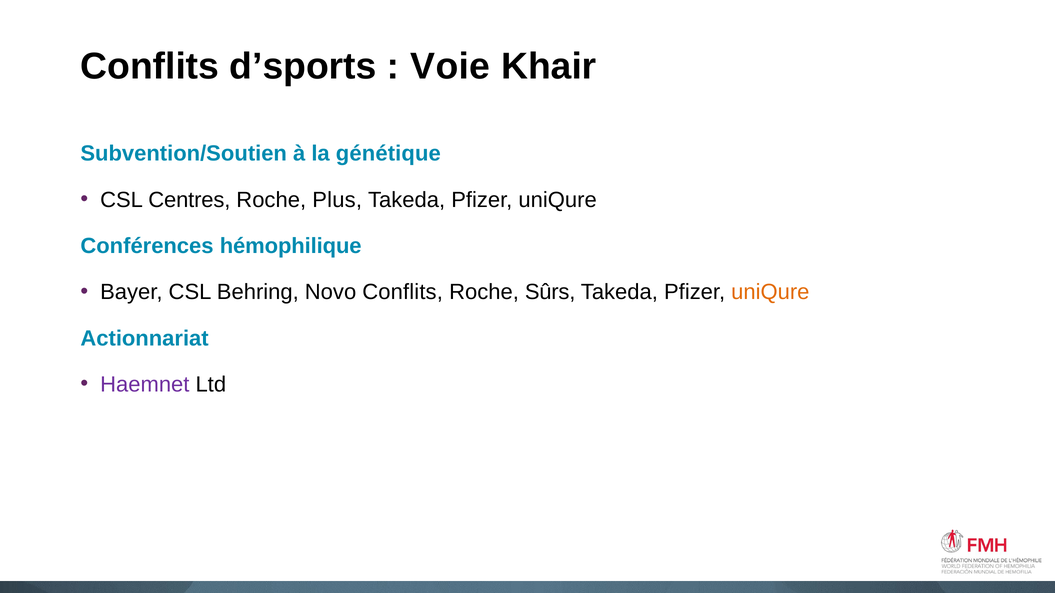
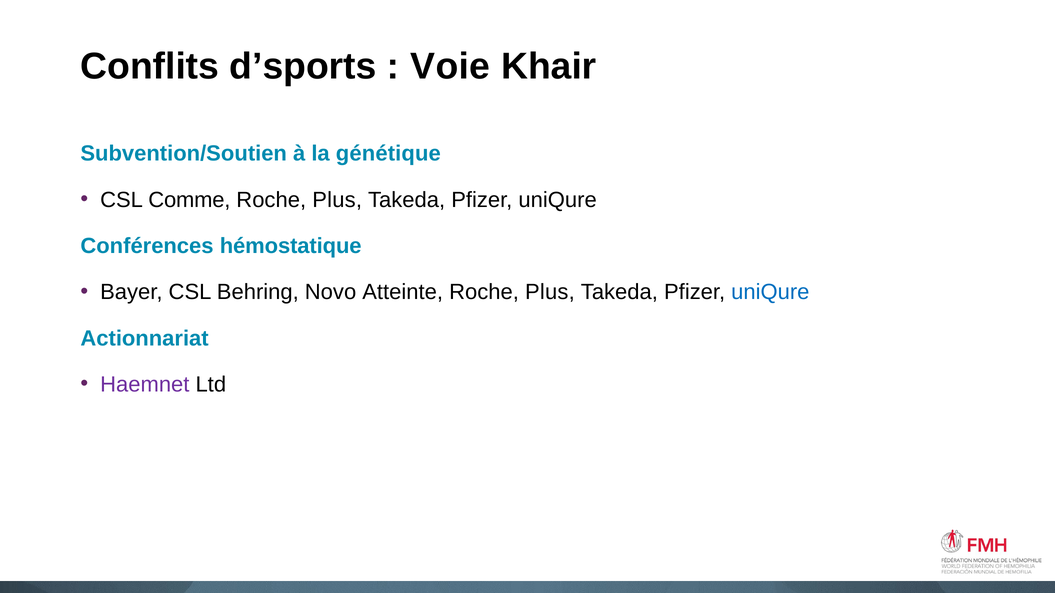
Centres: Centres -> Comme
hémophilique: hémophilique -> hémostatique
Novo Conflits: Conflits -> Atteinte
Sûrs at (550, 292): Sûrs -> Plus
uniQure at (770, 292) colour: orange -> blue
